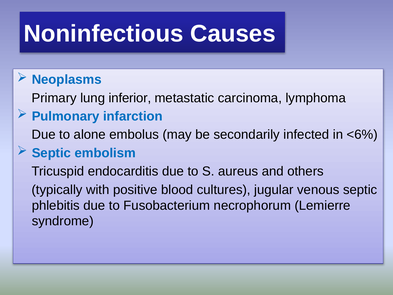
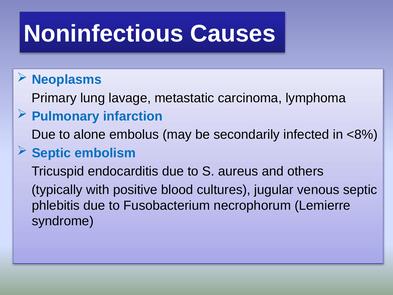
inferior: inferior -> lavage
<6%: <6% -> <8%
